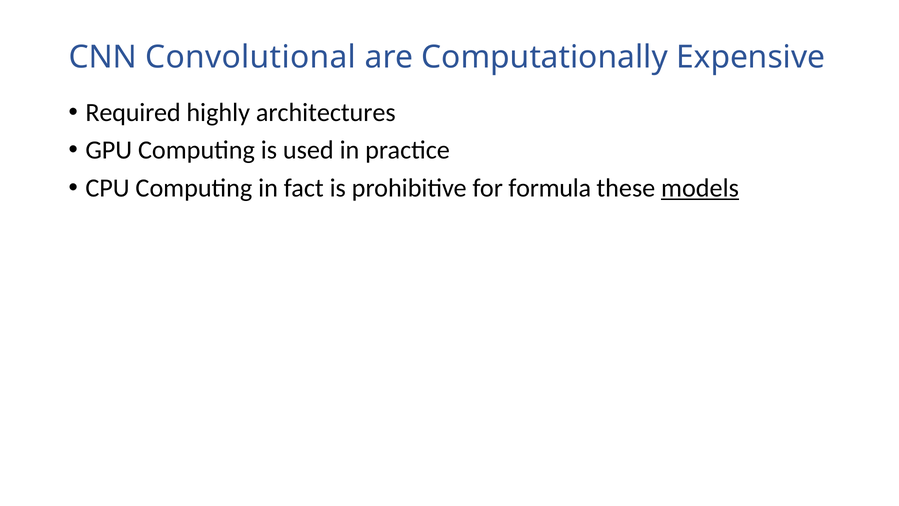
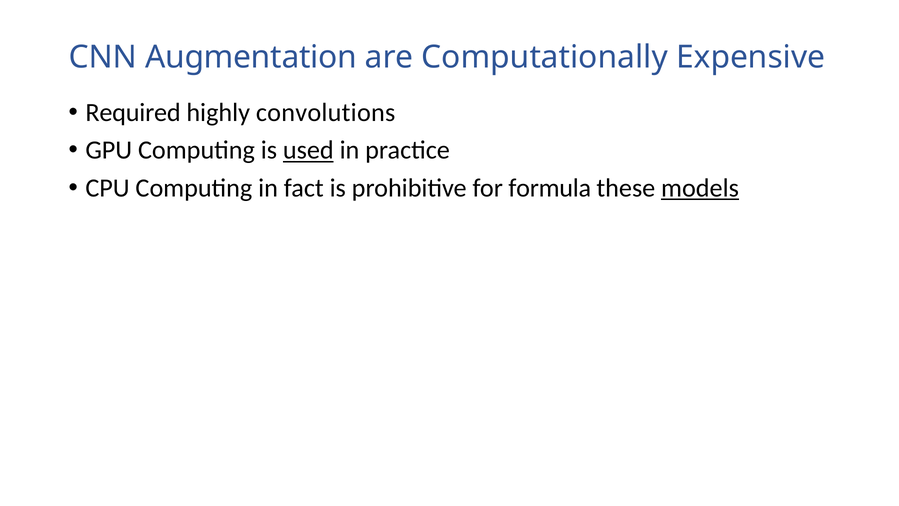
Convolutional: Convolutional -> Augmentation
architectures: architectures -> convolutions
used underline: none -> present
